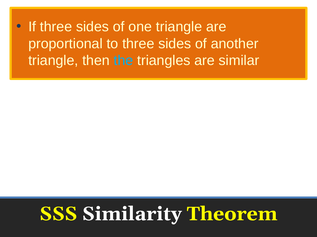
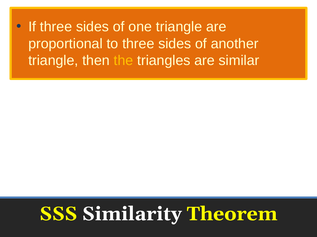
the colour: light blue -> yellow
